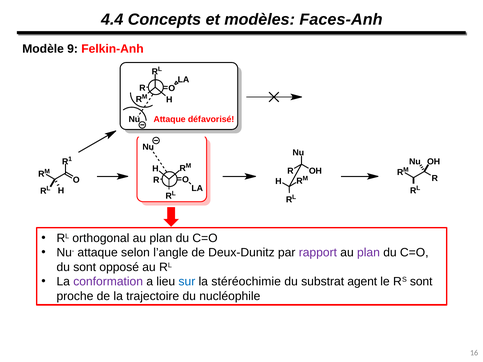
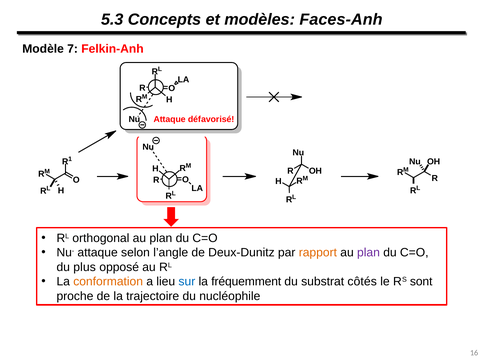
4.4: 4.4 -> 5.3
9: 9 -> 7
rapport colour: purple -> orange
du sont: sont -> plus
conformation colour: purple -> orange
stéréochimie: stéréochimie -> fréquemment
agent: agent -> côtés
